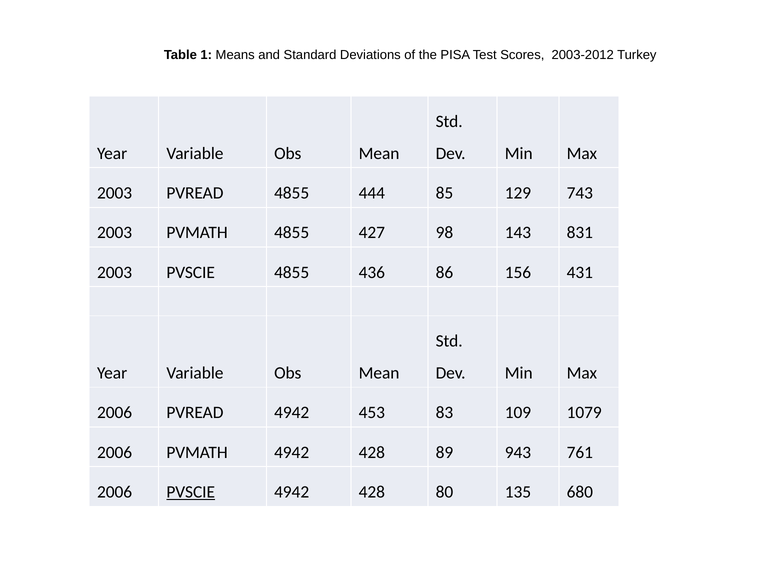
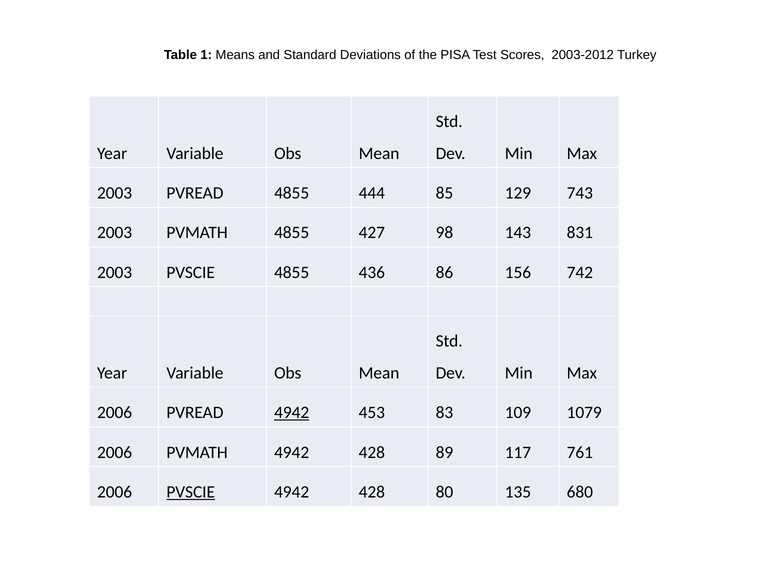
431: 431 -> 742
4942 at (292, 413) underline: none -> present
943: 943 -> 117
